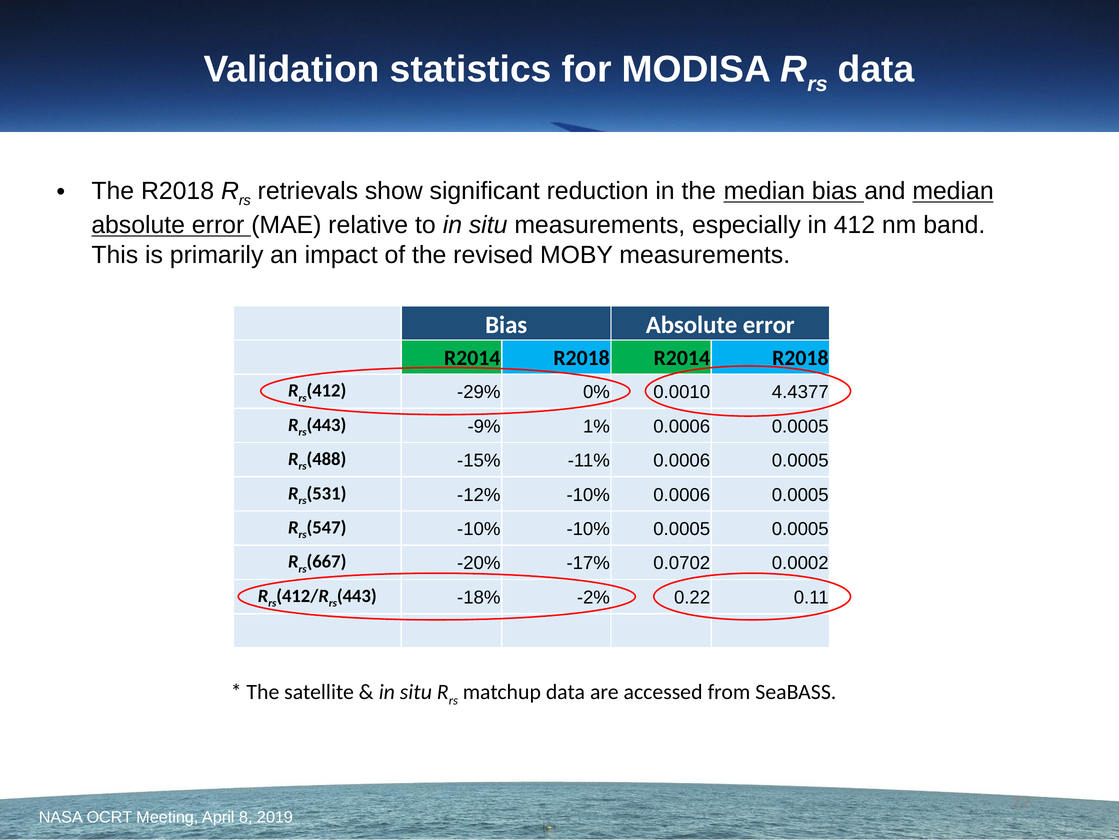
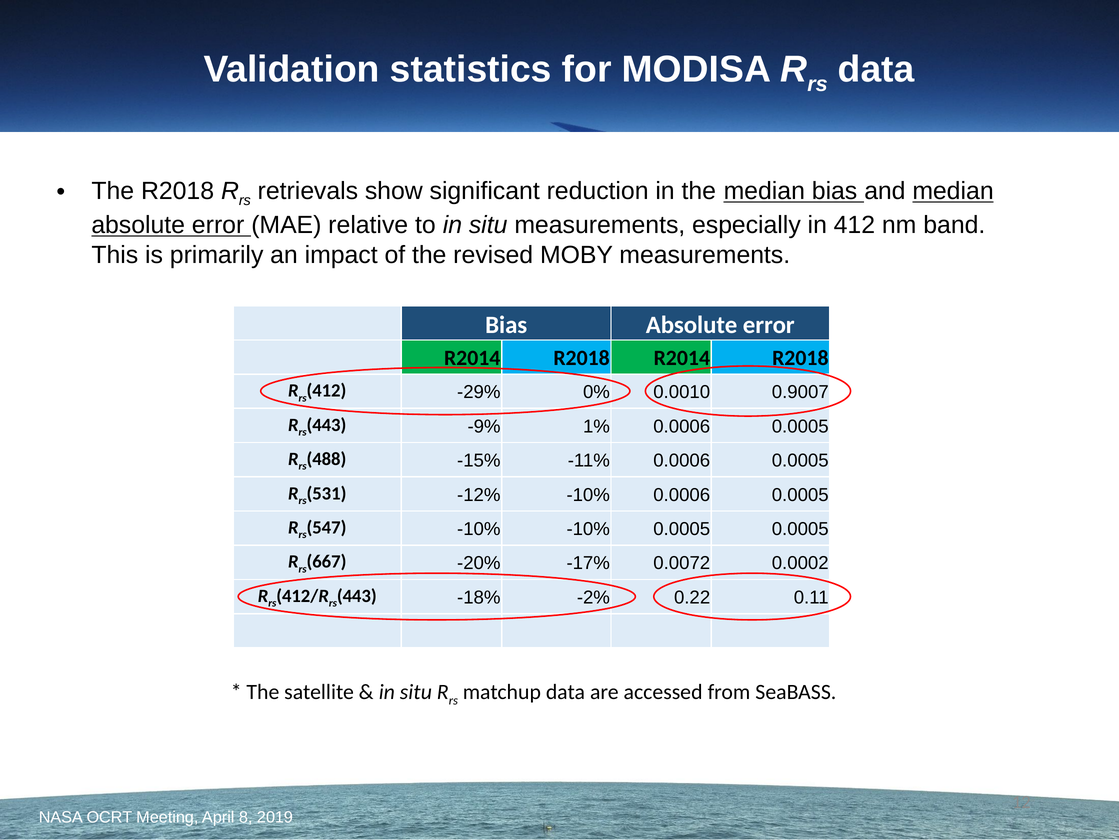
4.4377: 4.4377 -> 0.9007
0.0702: 0.0702 -> 0.0072
